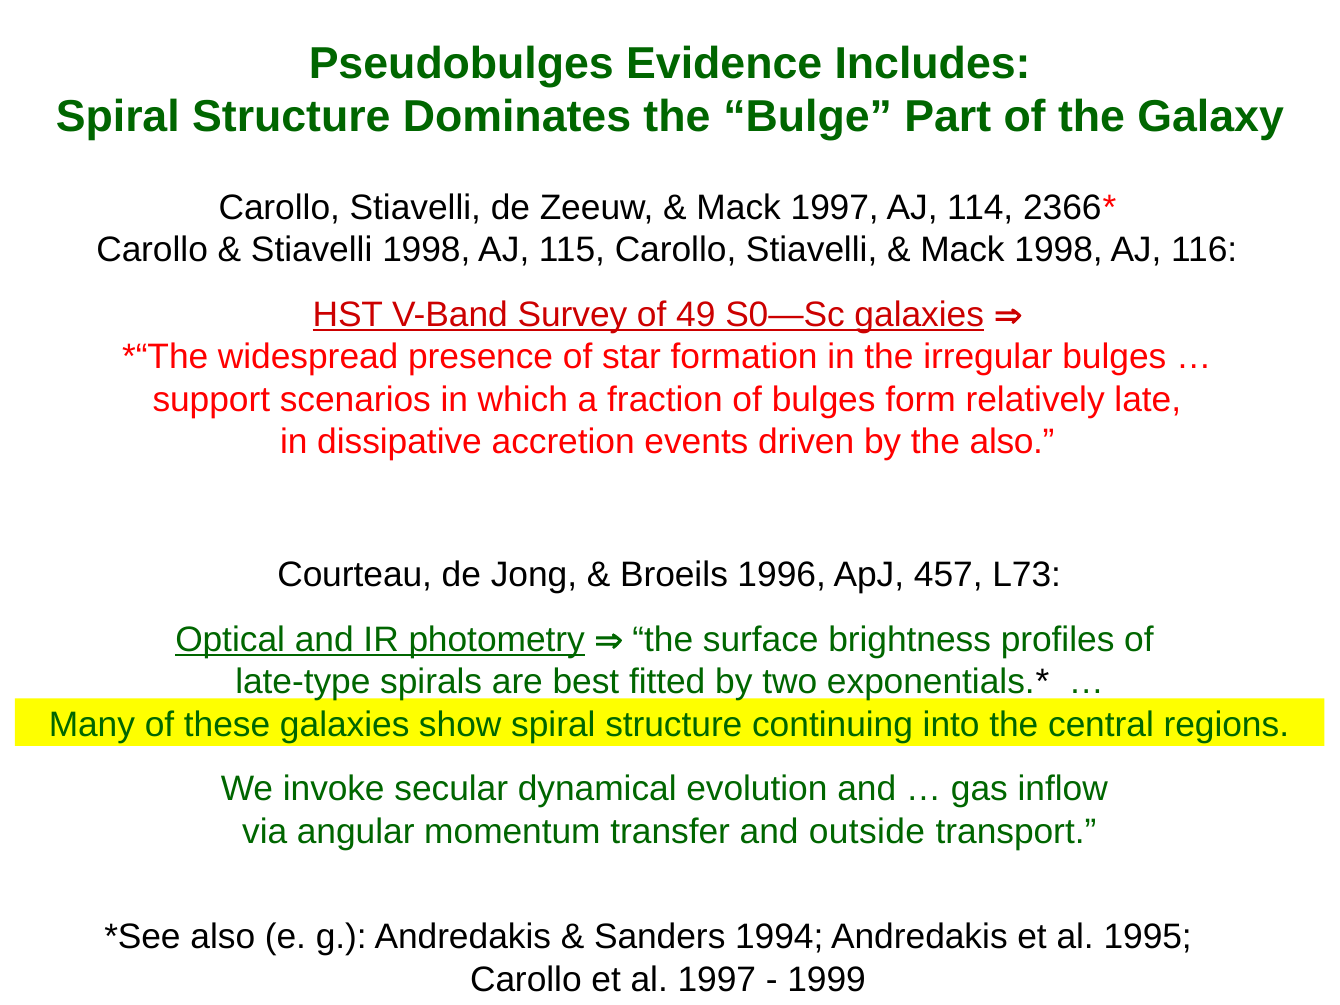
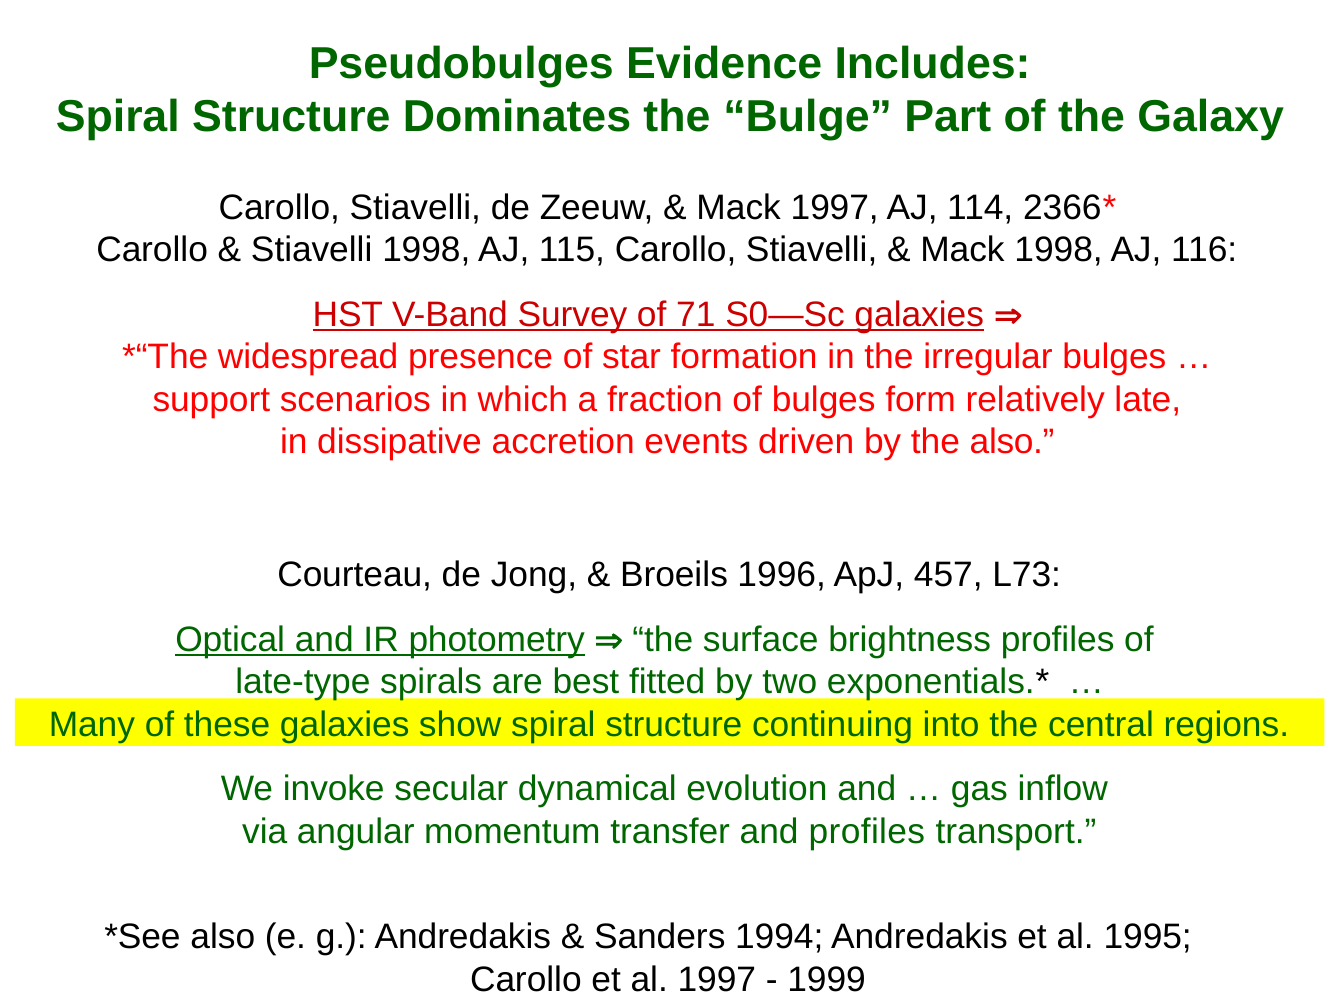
49: 49 -> 71
and outside: outside -> profiles
